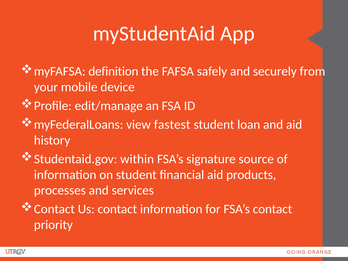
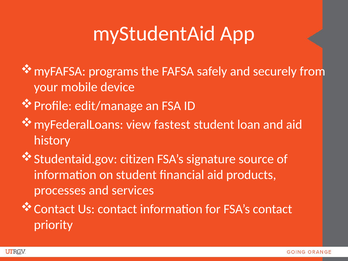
definition: definition -> programs
within: within -> citizen
